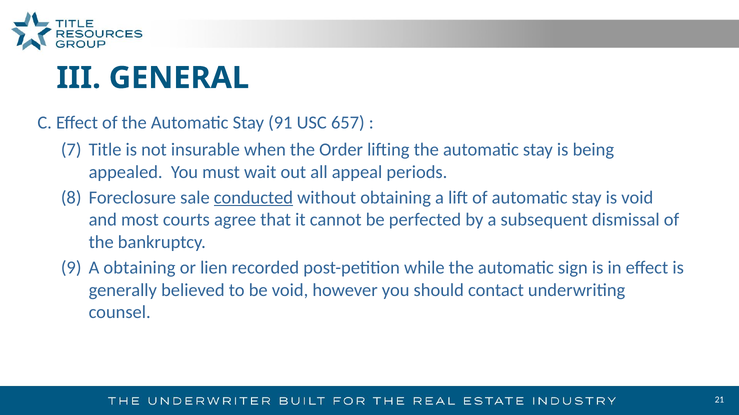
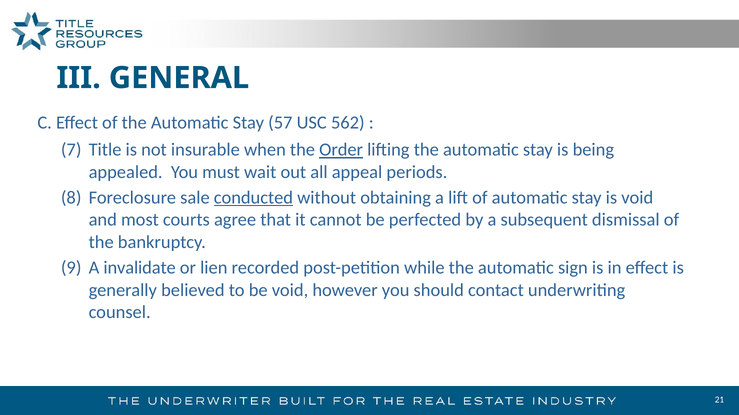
91: 91 -> 57
657: 657 -> 562
Order underline: none -> present
A obtaining: obtaining -> invalidate
